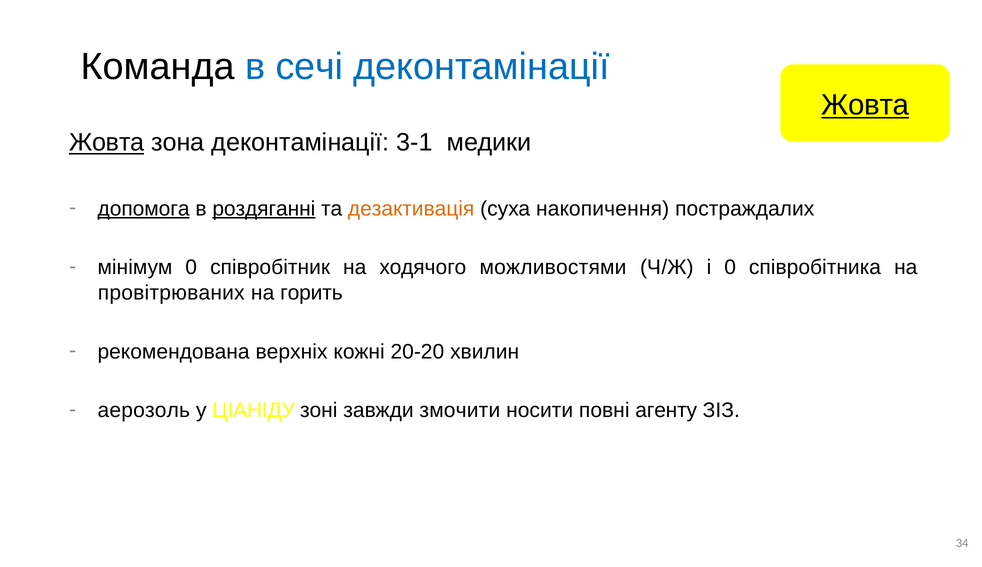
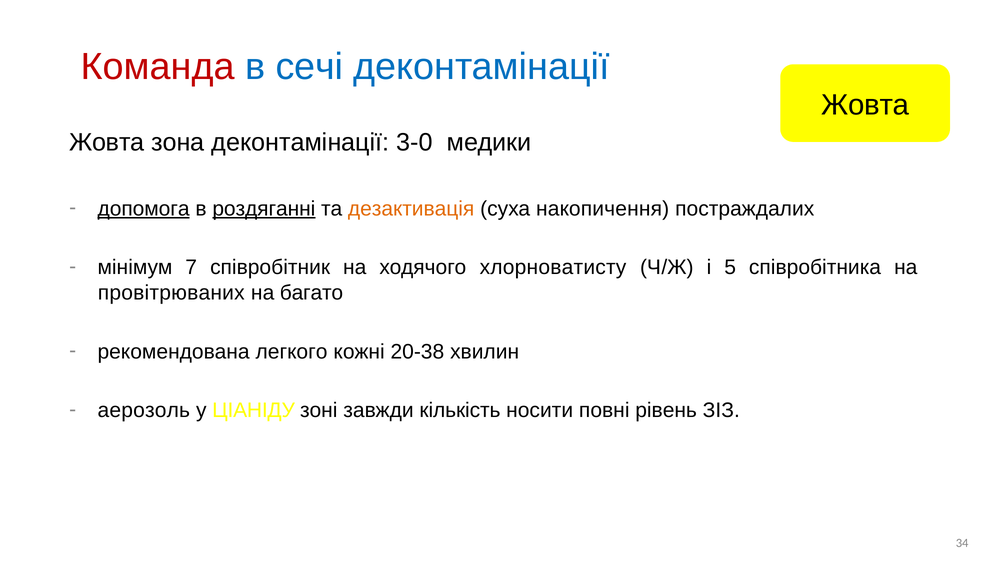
Команда colour: black -> red
Жовта at (865, 105) underline: present -> none
Жовта at (107, 143) underline: present -> none
3-1: 3-1 -> 3-0
мінімум 0: 0 -> 7
можливостями: можливостями -> хлорноватисту
і 0: 0 -> 5
горить: горить -> багато
верхніх: верхніх -> легкого
20-20: 20-20 -> 20-38
змочити: змочити -> кількість
агенту: агенту -> рівень
